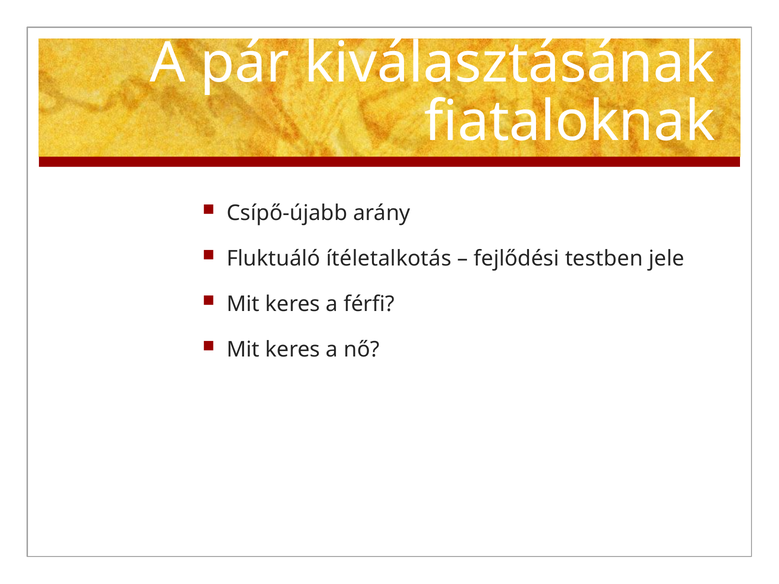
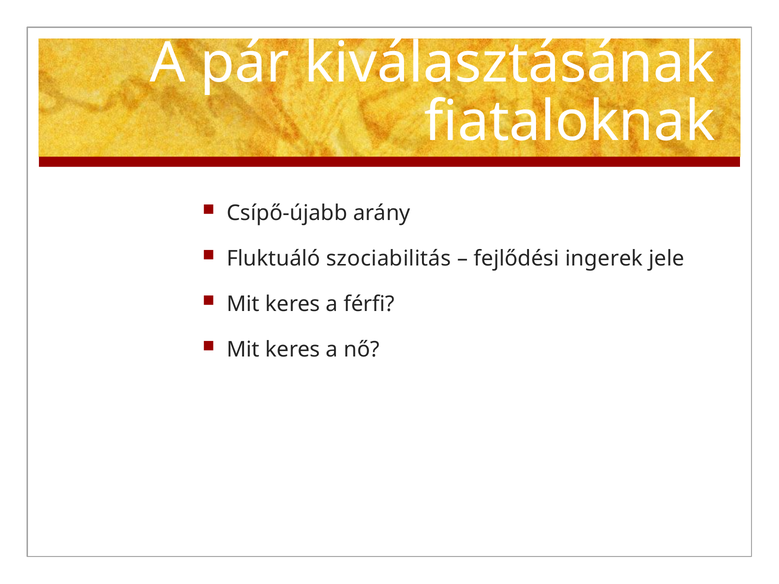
ítéletalkotás: ítéletalkotás -> szociabilitás
testben: testben -> ingerek
